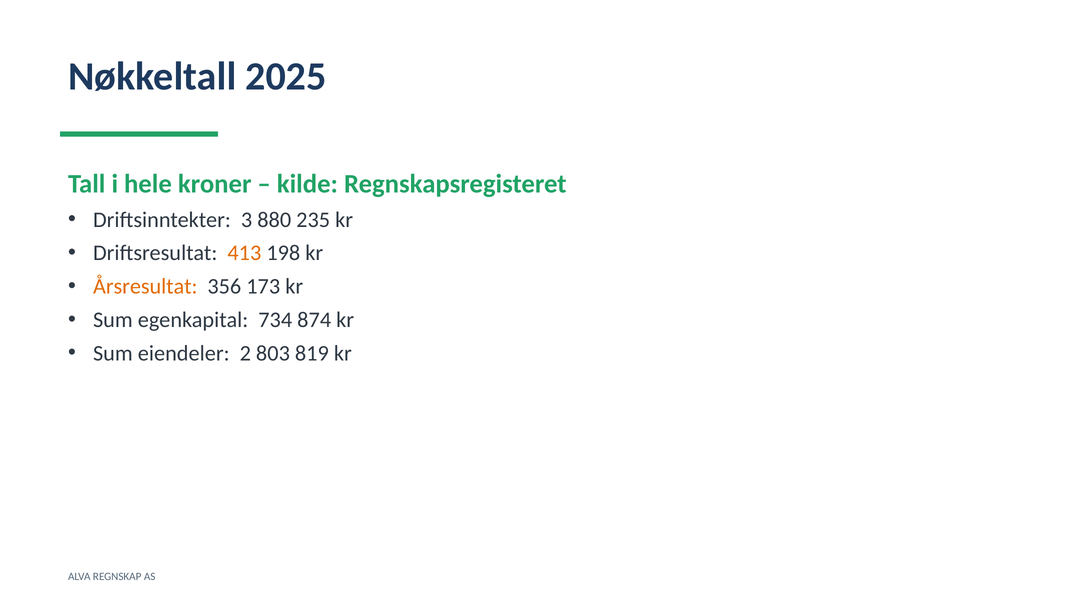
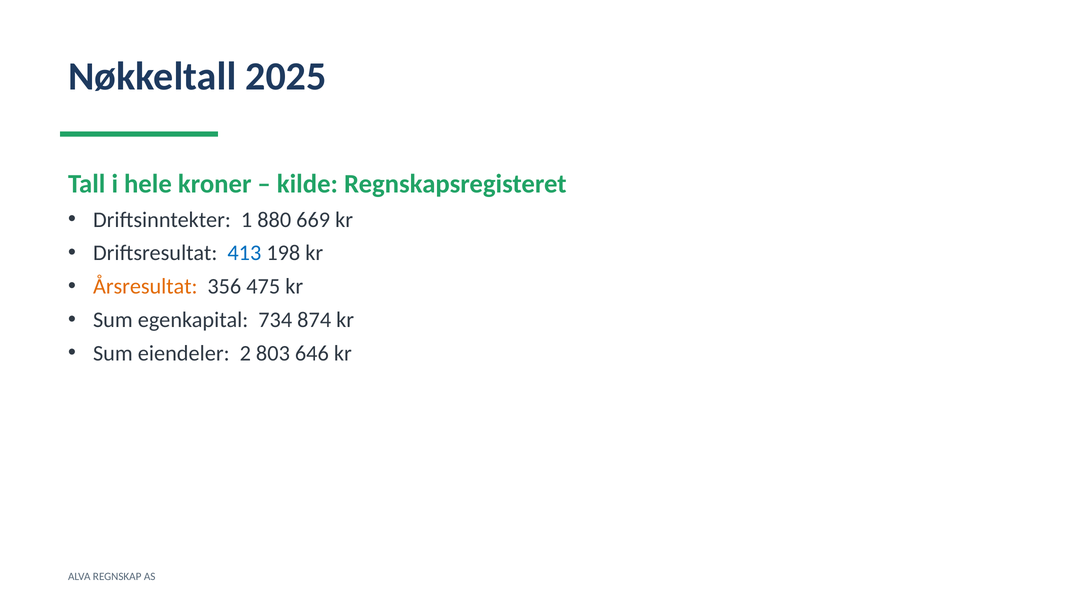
3: 3 -> 1
235: 235 -> 669
413 colour: orange -> blue
173: 173 -> 475
819: 819 -> 646
